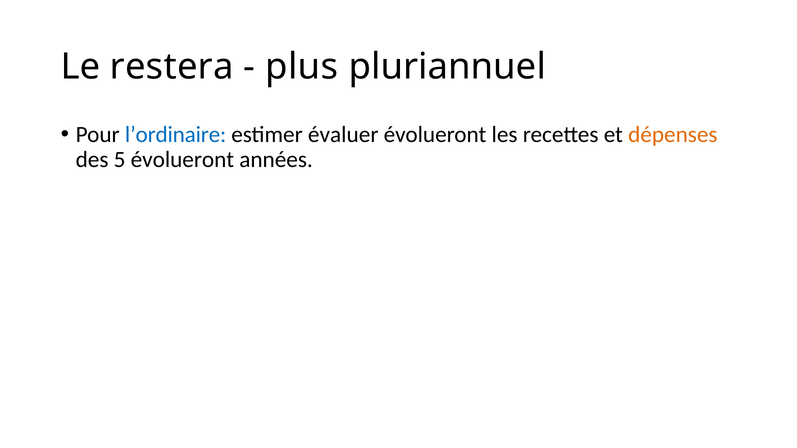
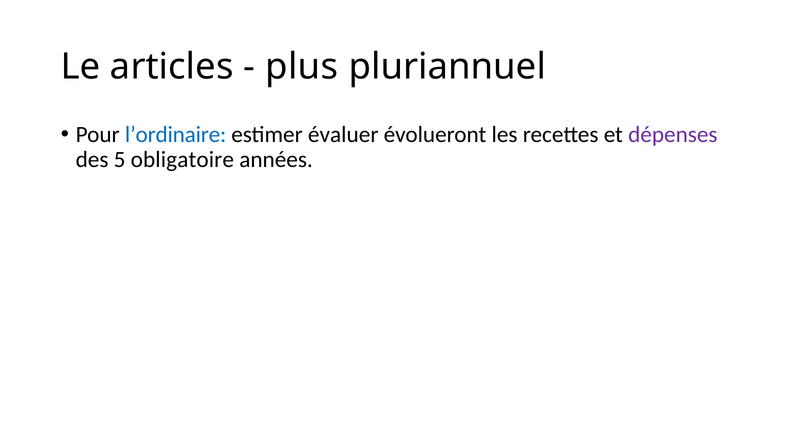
restera: restera -> articles
dépenses colour: orange -> purple
5 évolueront: évolueront -> obligatoire
